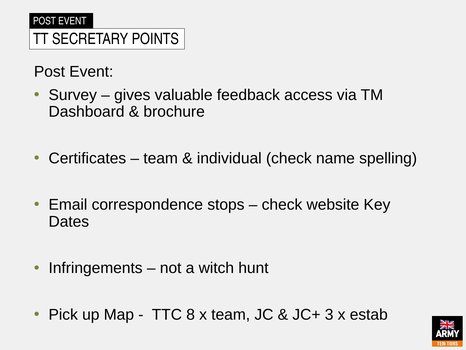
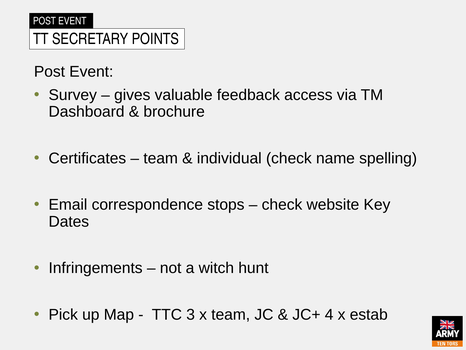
8: 8 -> 3
3: 3 -> 4
